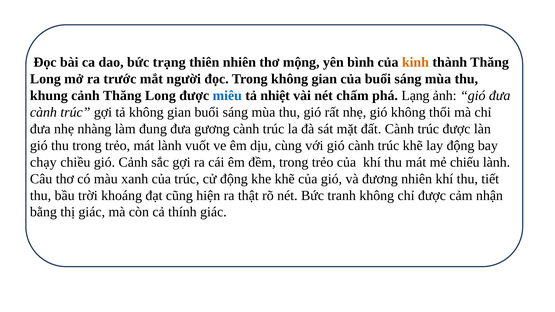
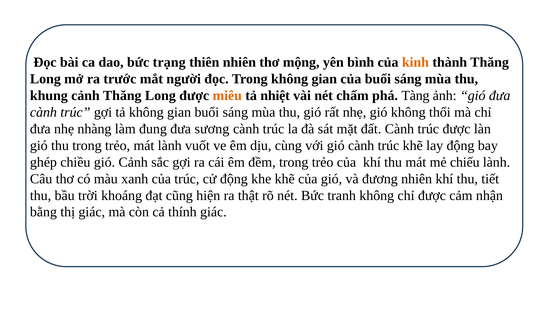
miêu colour: blue -> orange
Lạng: Lạng -> Tàng
gương: gương -> sương
chạy: chạy -> ghép
